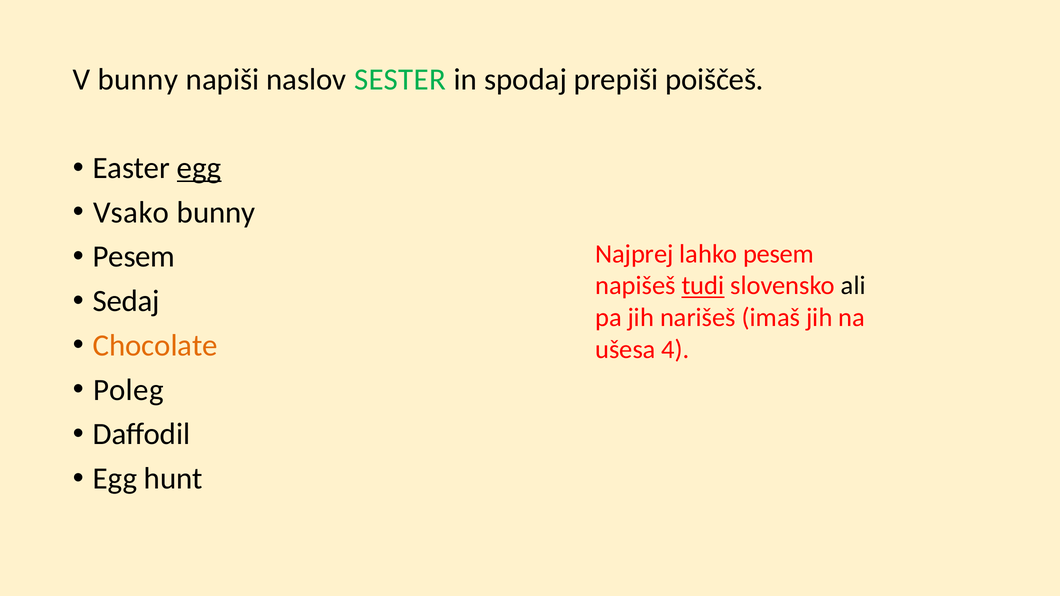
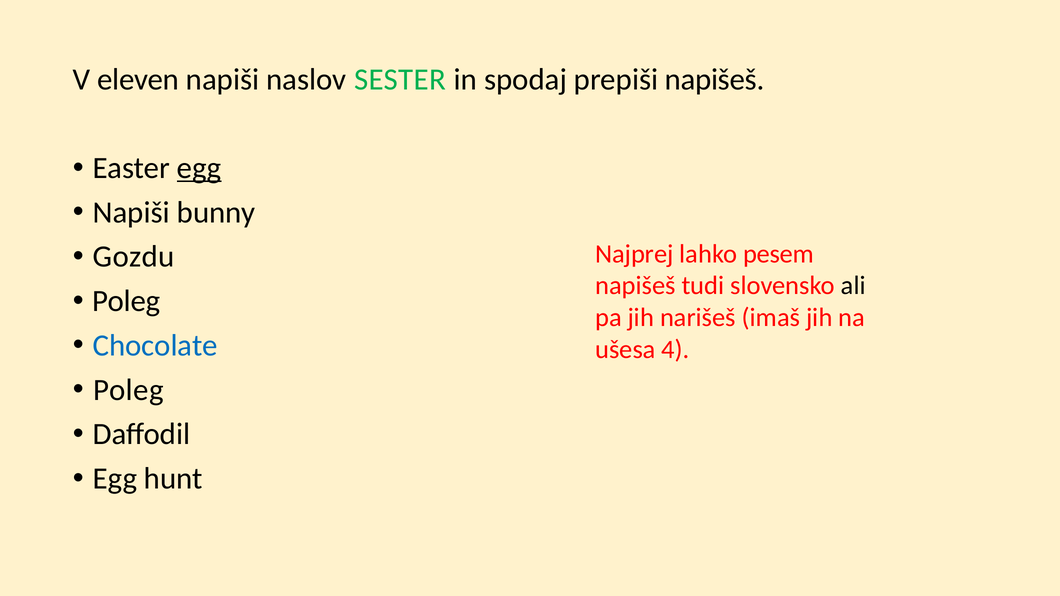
V bunny: bunny -> eleven
prepiši poiščeš: poiščeš -> napišeš
Vsako at (131, 212): Vsako -> Napiši
Pesem at (134, 257): Pesem -> Gozdu
tudi underline: present -> none
Sedaj at (126, 301): Sedaj -> Poleg
Chocolate colour: orange -> blue
